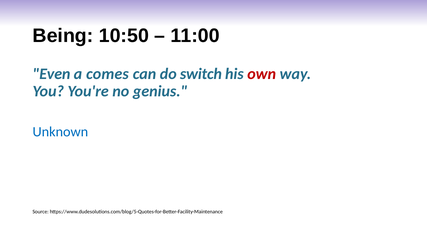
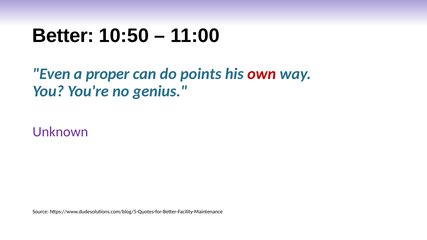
Being: Being -> Better
comes: comes -> proper
switch: switch -> points
Unknown colour: blue -> purple
